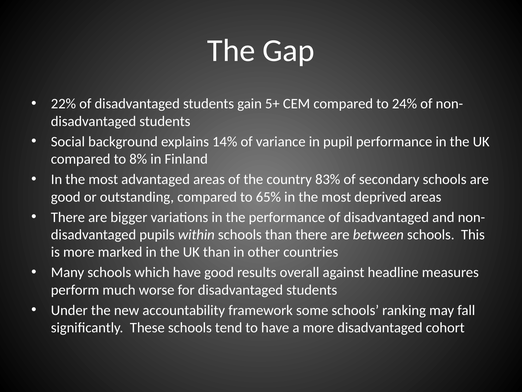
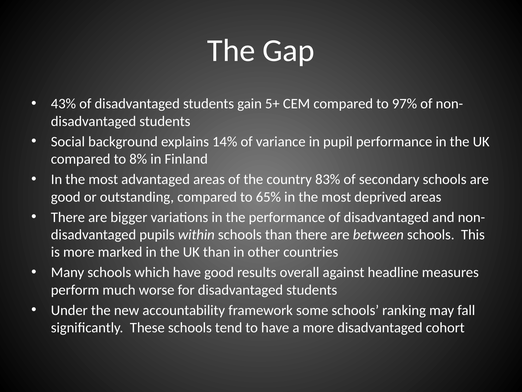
22%: 22% -> 43%
24%: 24% -> 97%
